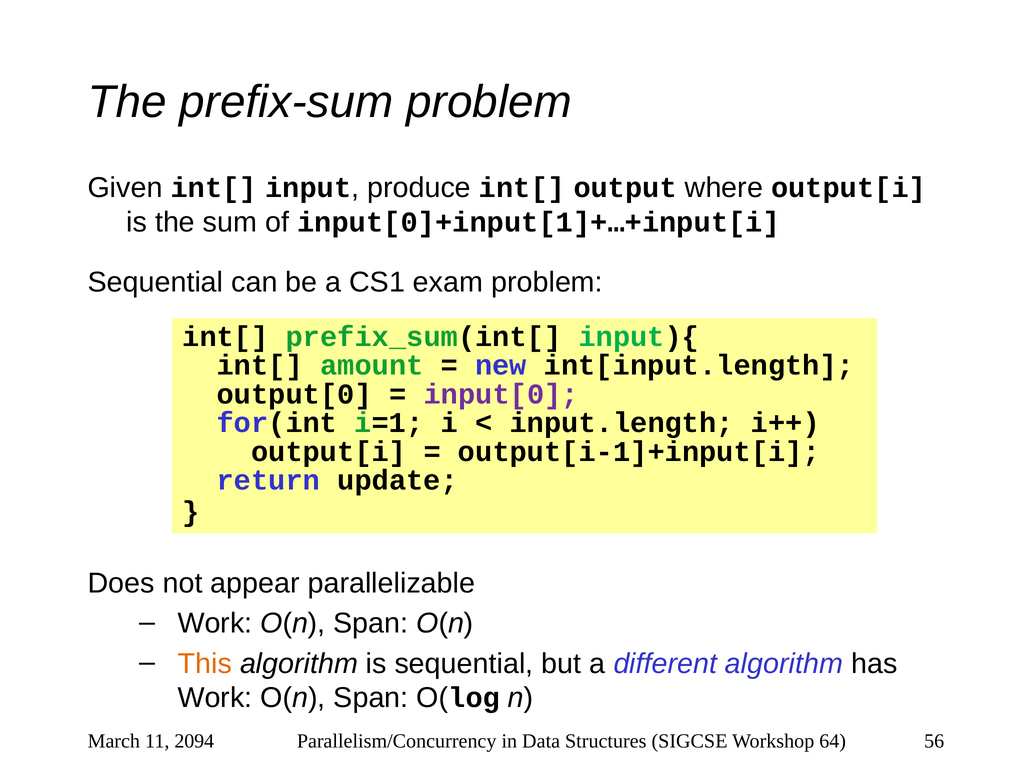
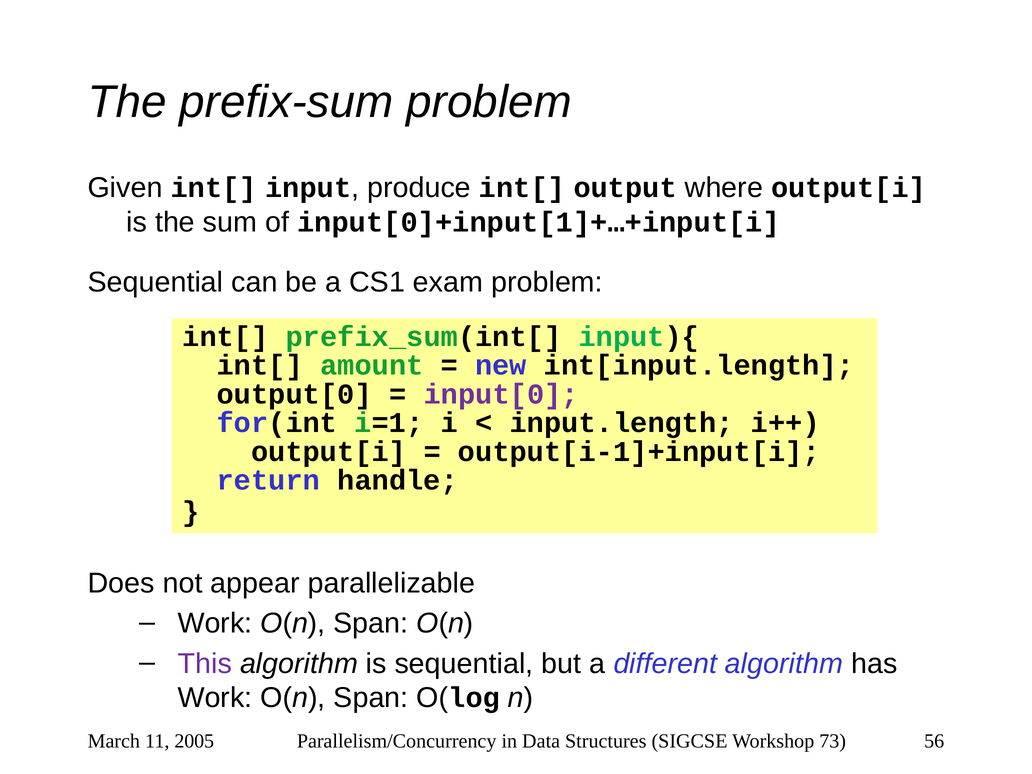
update: update -> handle
This colour: orange -> purple
2094: 2094 -> 2005
64: 64 -> 73
